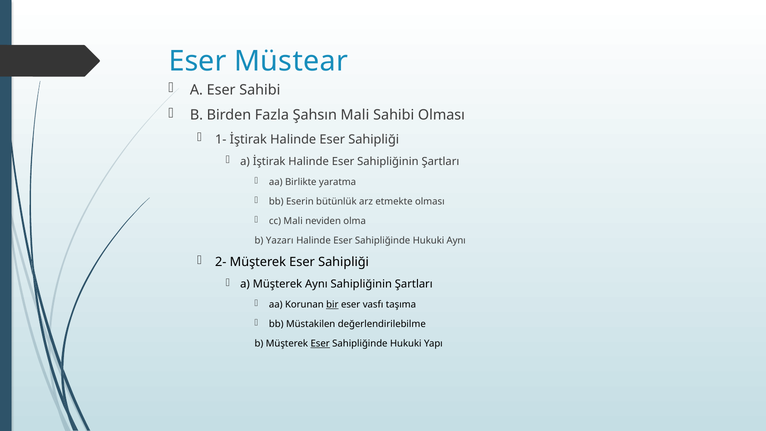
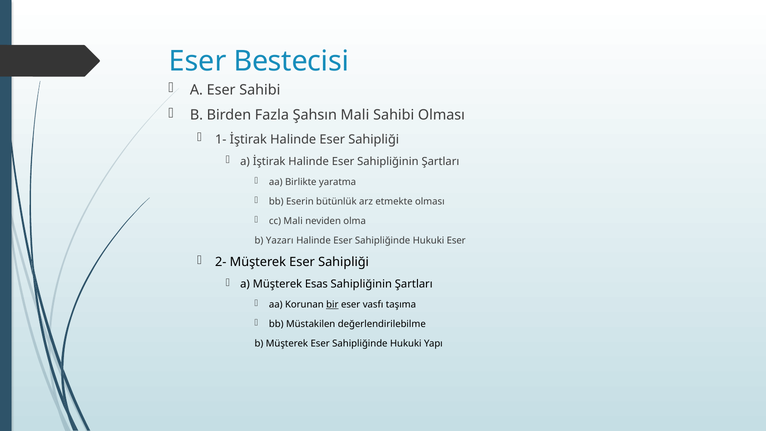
Müstear: Müstear -> Bestecisi
Hukuki Aynı: Aynı -> Eser
Müşterek Aynı: Aynı -> Esas
Eser at (320, 343) underline: present -> none
